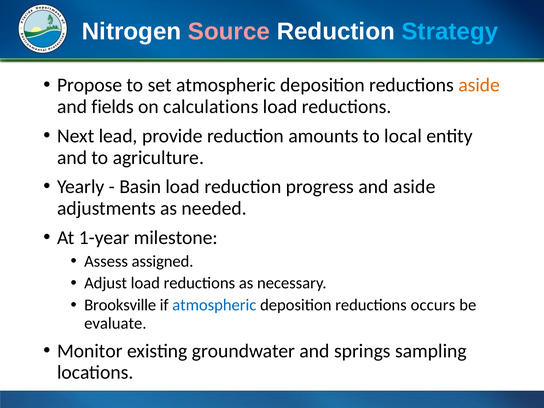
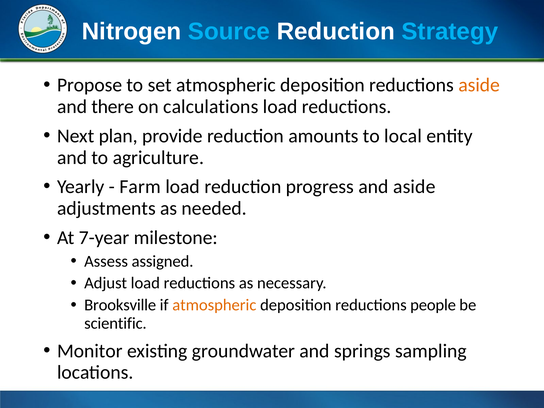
Source colour: pink -> light blue
fields: fields -> there
lead: lead -> plan
Basin: Basin -> Farm
1-year: 1-year -> 7-year
atmospheric at (214, 305) colour: blue -> orange
occurs: occurs -> people
evaluate: evaluate -> scientific
